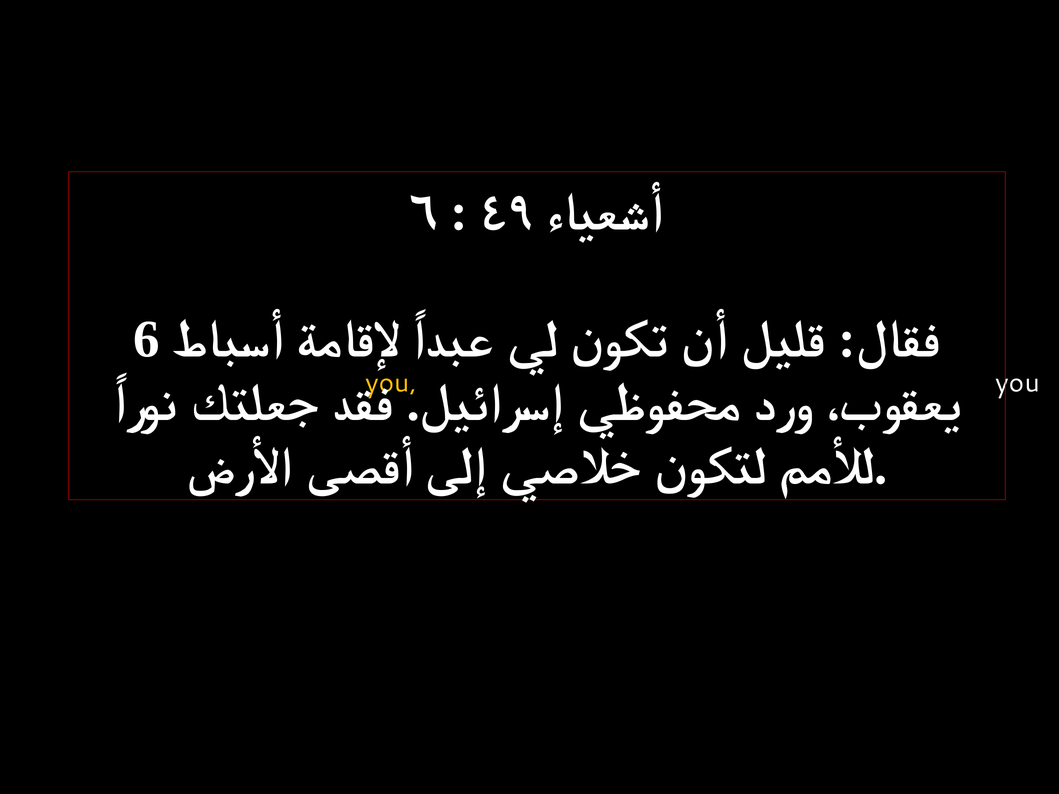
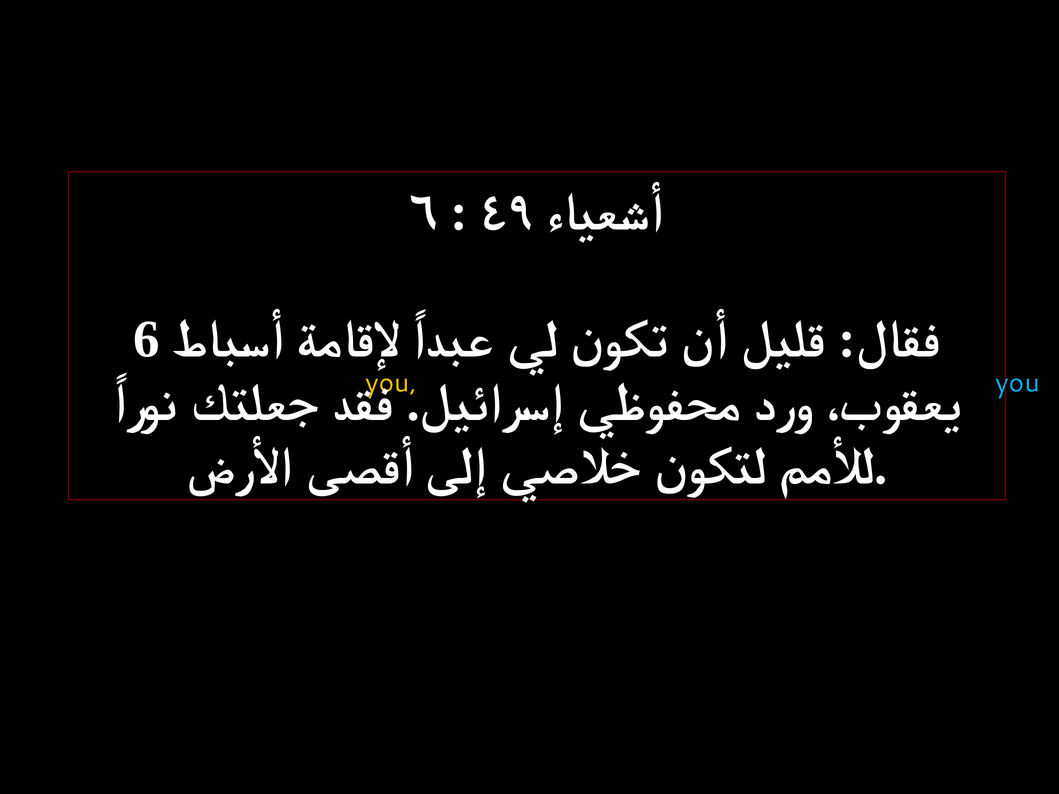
you at (1018, 383) colour: white -> light blue
